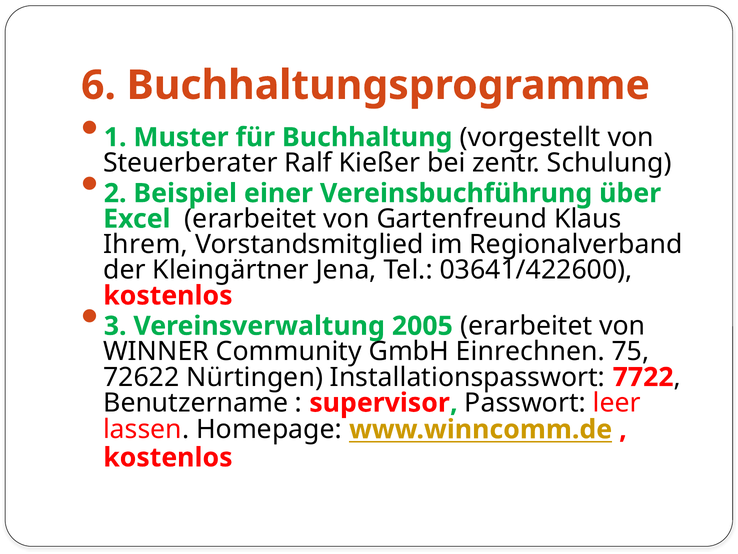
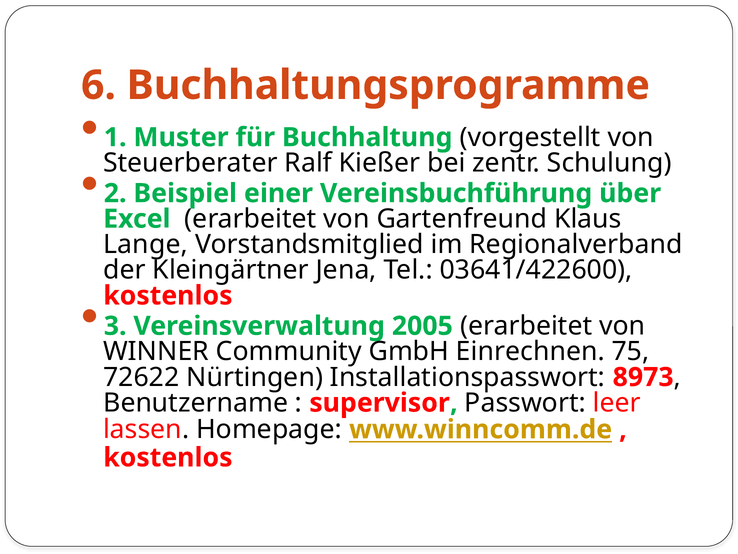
Ihrem: Ihrem -> Lange
7722: 7722 -> 8973
